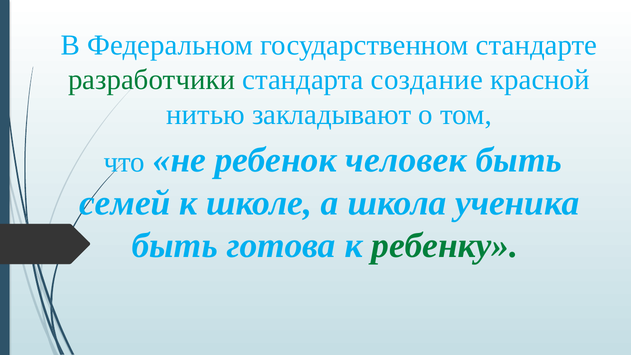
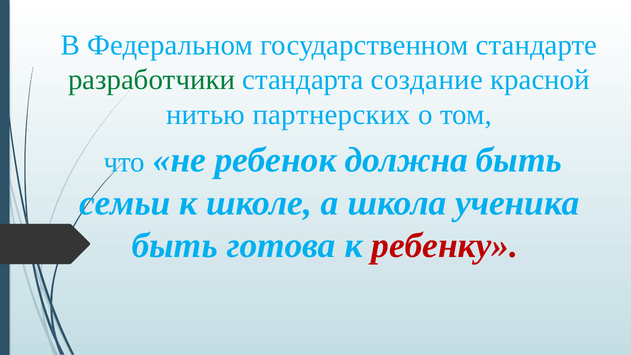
закладывают: закладывают -> партнерских
человек: человек -> должна
семей: семей -> семьи
ребенку colour: green -> red
